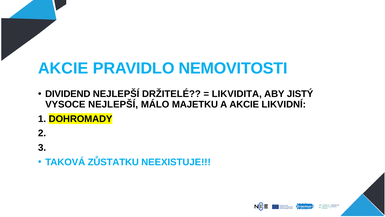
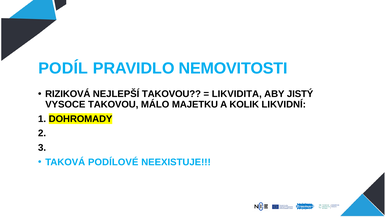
AKCIE at (63, 68): AKCIE -> PODÍL
DIVIDEND: DIVIDEND -> RIZIKOVÁ
NEJLEPŠÍ DRŽITELÉ: DRŽITELÉ -> TAKOVOU
VYSOCE NEJLEPŠÍ: NEJLEPŠÍ -> TAKOVOU
A AKCIE: AKCIE -> KOLIK
ZŮSTATKU: ZŮSTATKU -> PODÍLOVÉ
